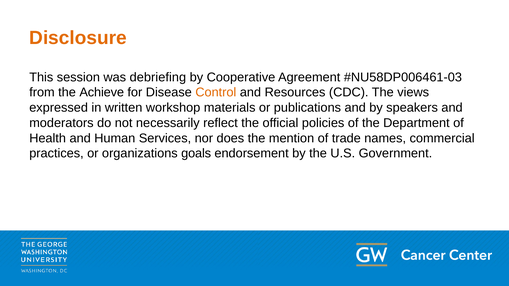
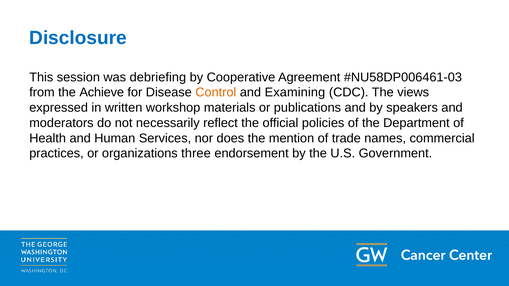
Disclosure colour: orange -> blue
Resources: Resources -> Examining
goals: goals -> three
